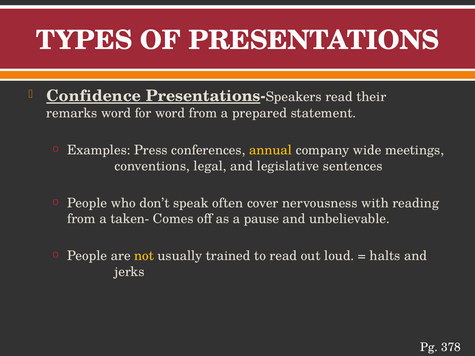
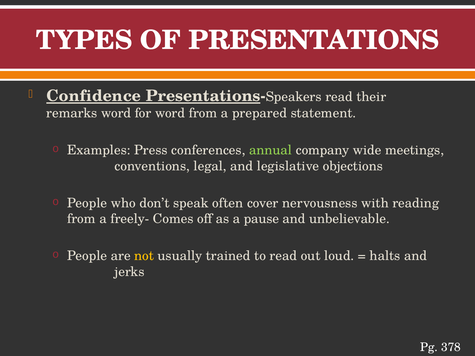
annual colour: yellow -> light green
sentences: sentences -> objections
taken-: taken- -> freely-
